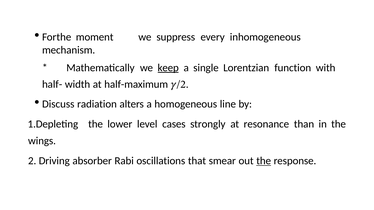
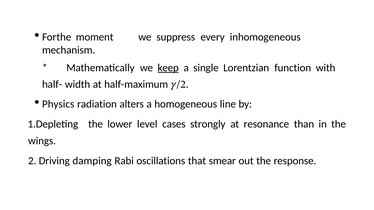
Discuss: Discuss -> Physics
absorber: absorber -> damping
the at (264, 161) underline: present -> none
